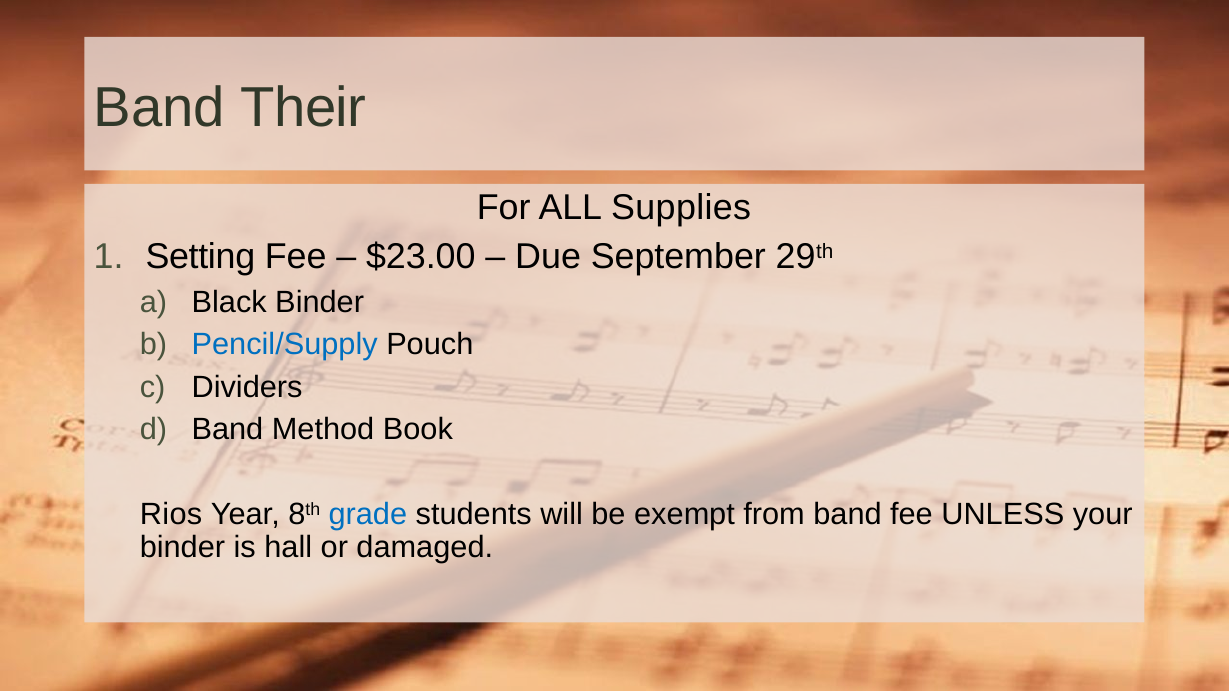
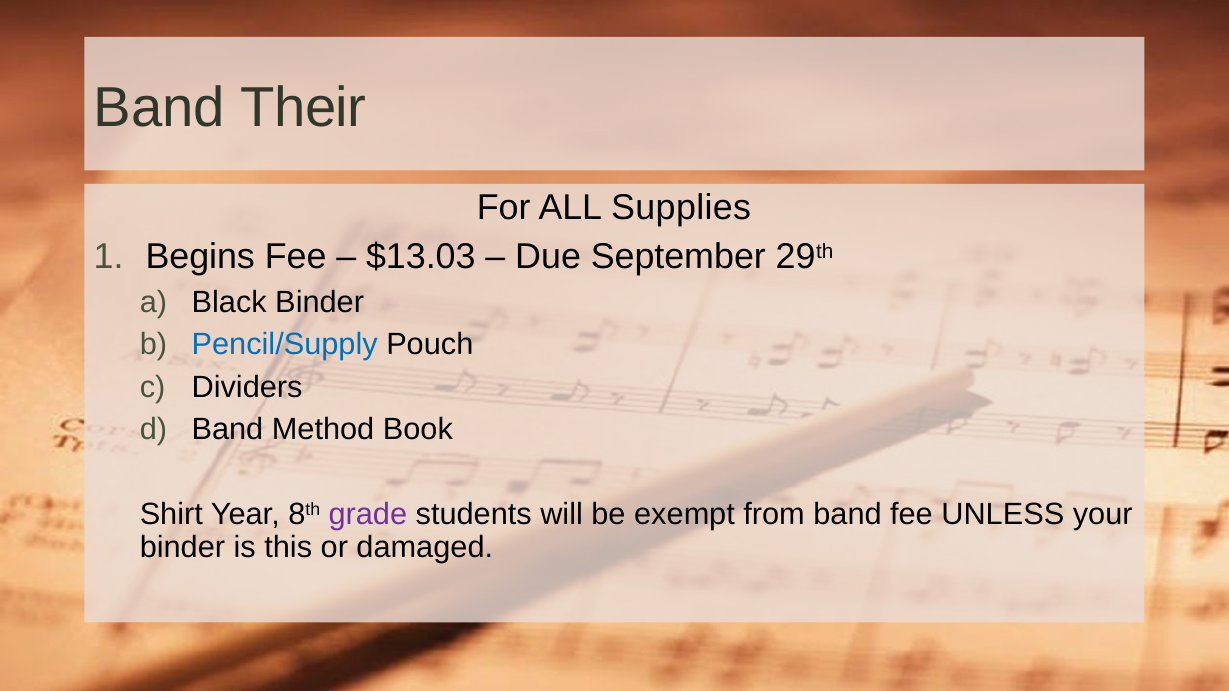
Setting: Setting -> Begins
$23.00: $23.00 -> $13.03
Rios: Rios -> Shirt
grade colour: blue -> purple
hall: hall -> this
